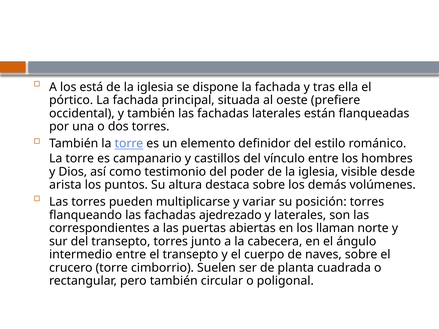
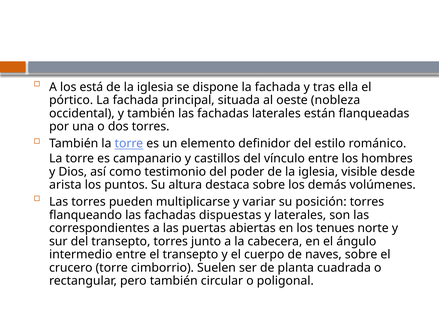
prefiere: prefiere -> nobleza
ajedrezado: ajedrezado -> dispuestas
llaman: llaman -> tenues
